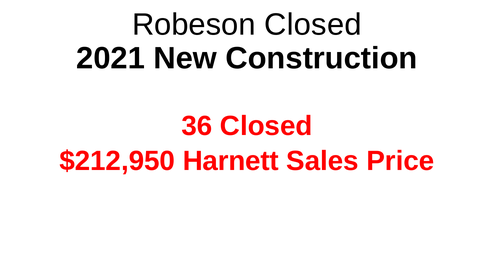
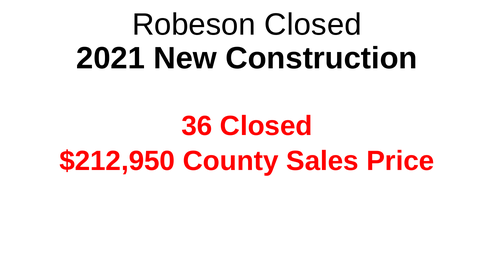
Harnett: Harnett -> County
